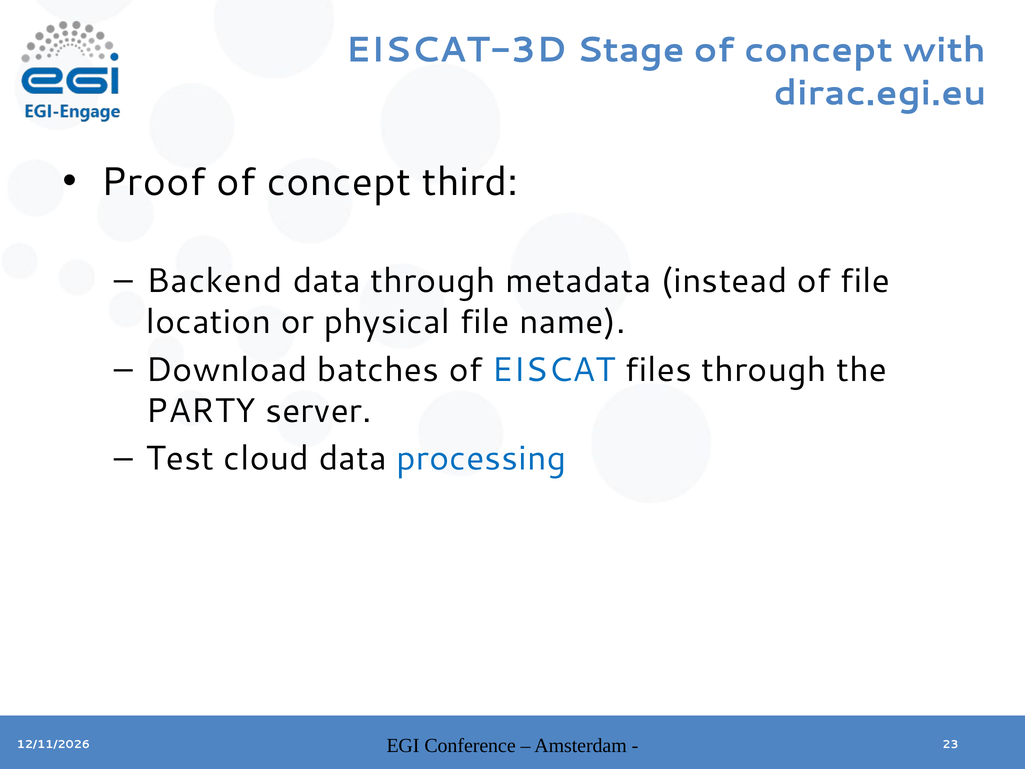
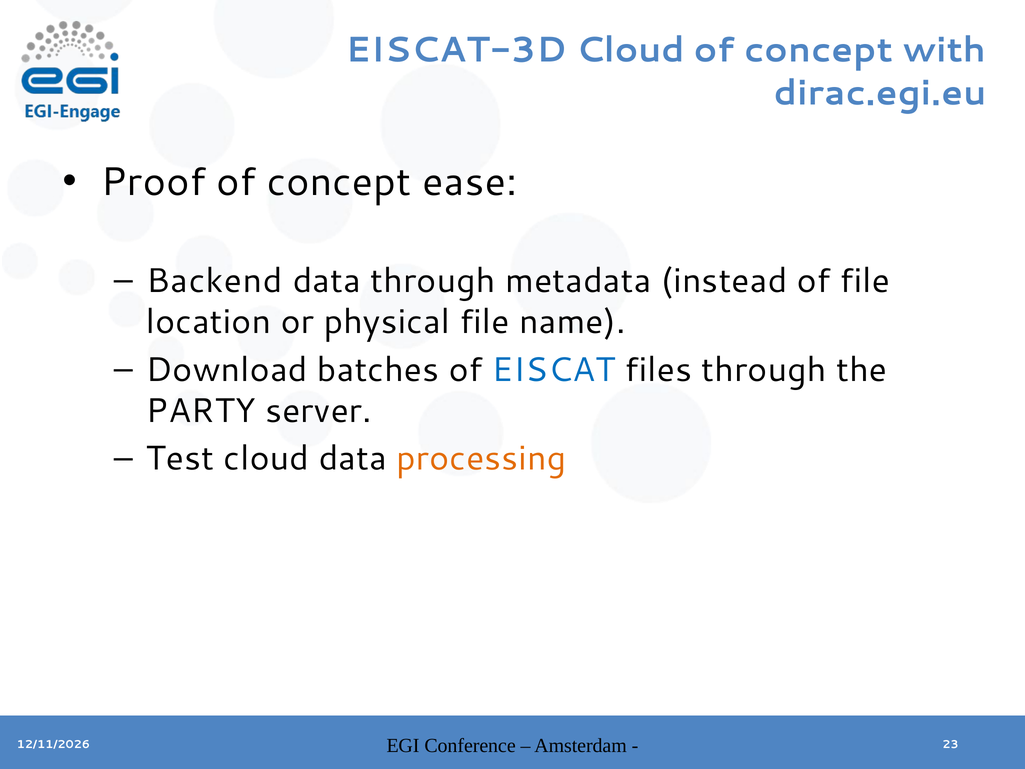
EISCAT-3D Stage: Stage -> Cloud
third: third -> ease
processing colour: blue -> orange
